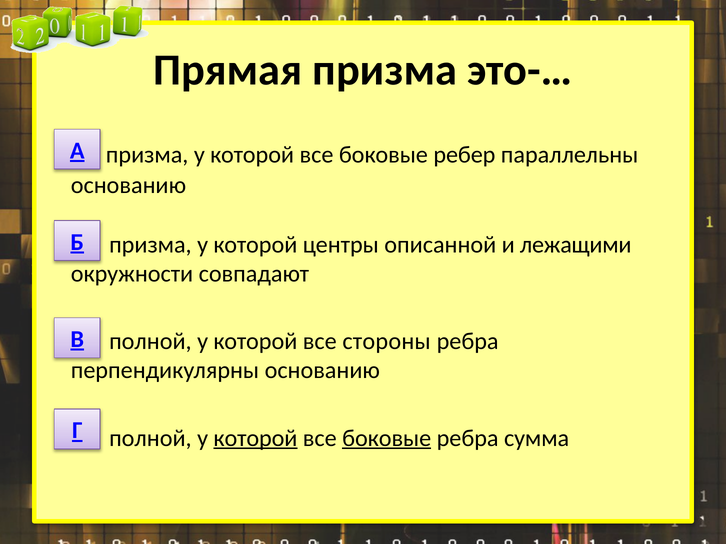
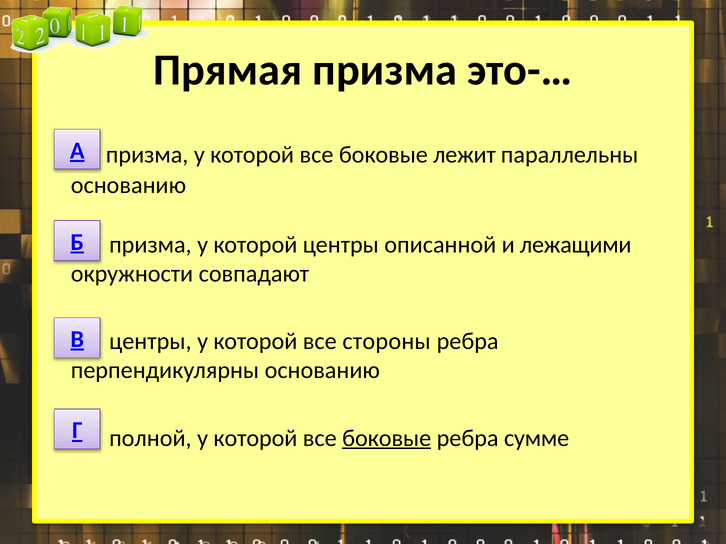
ребер: ребер -> лежит
полной at (150, 342): полной -> центры
которой at (255, 438) underline: present -> none
сумма: сумма -> сумме
